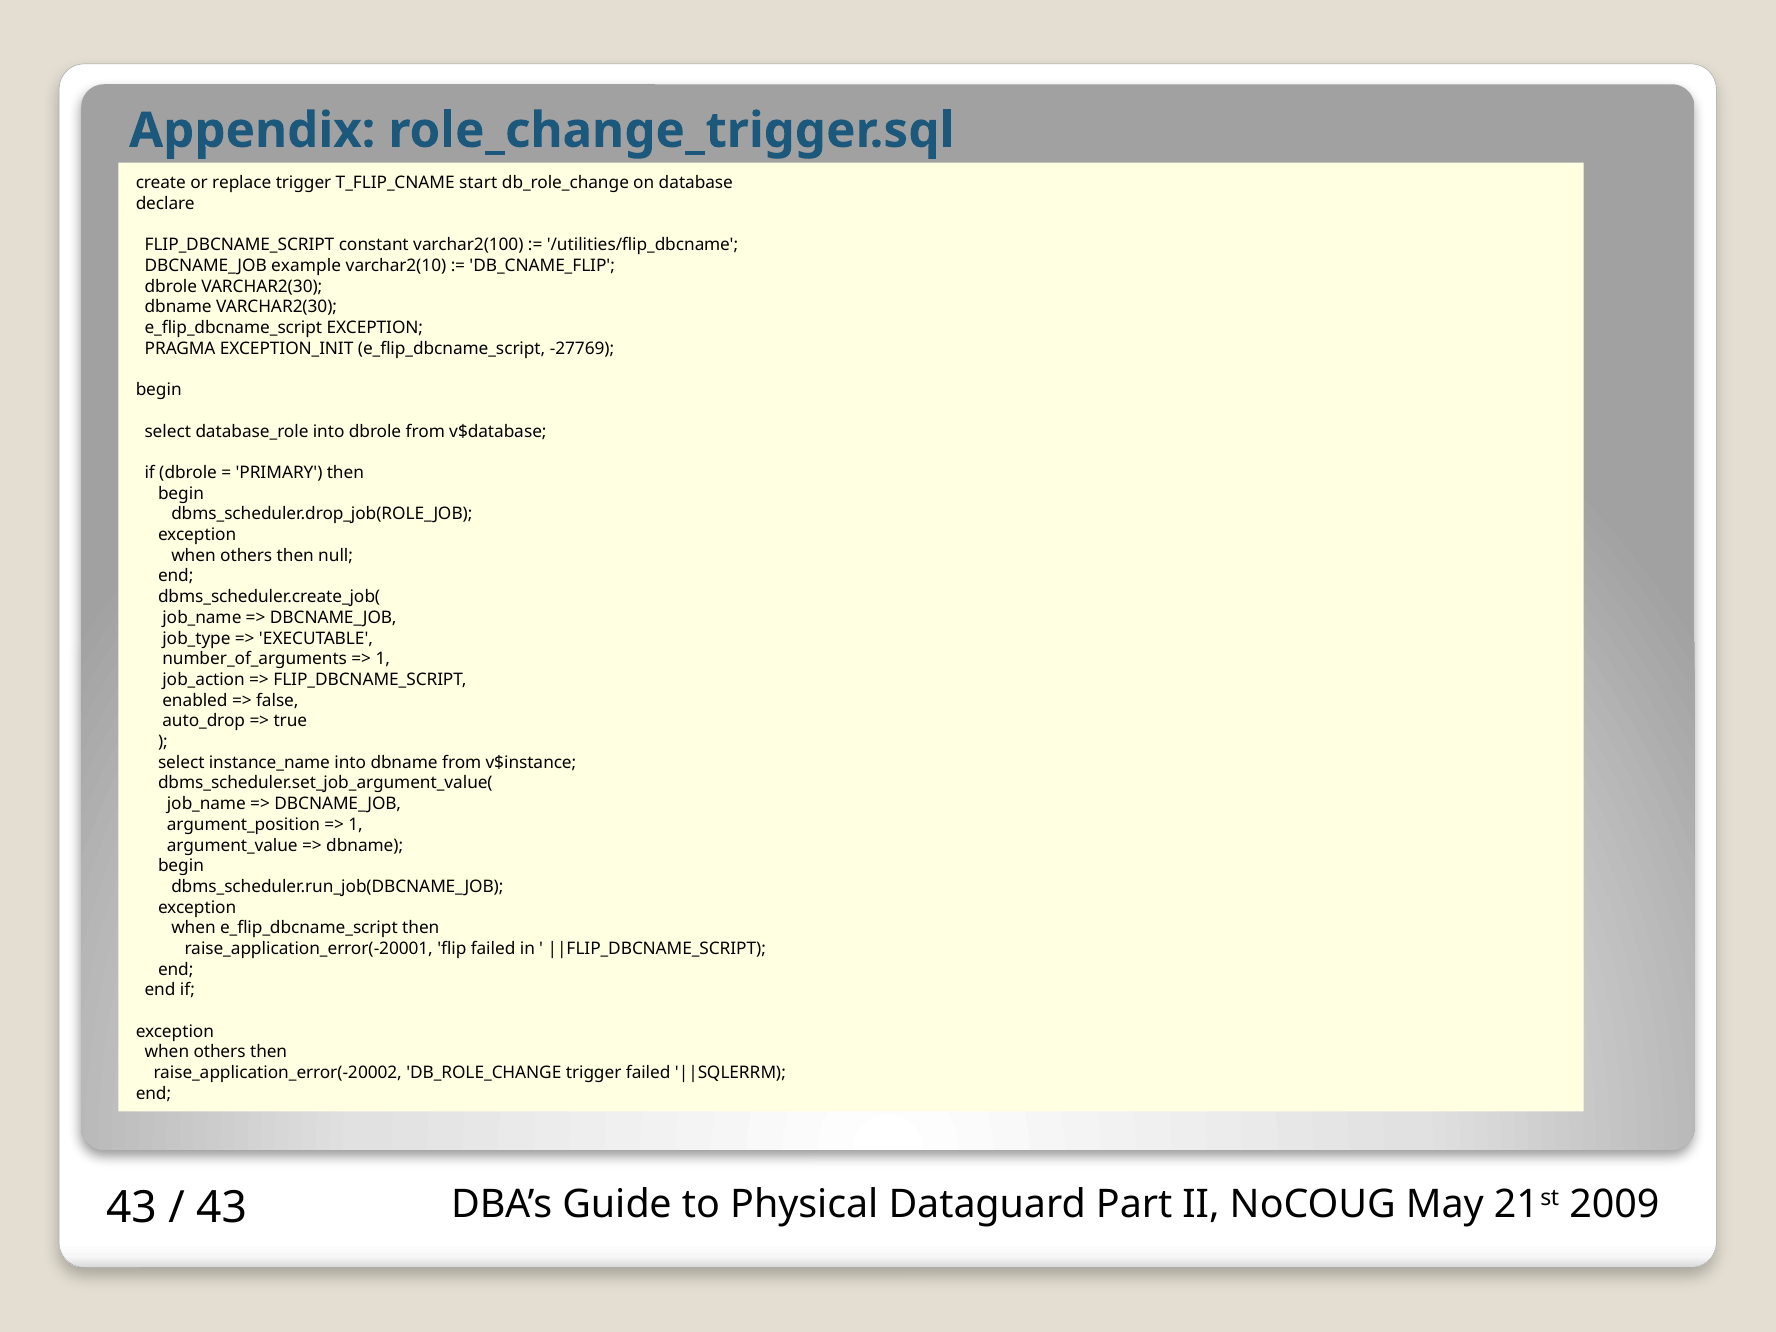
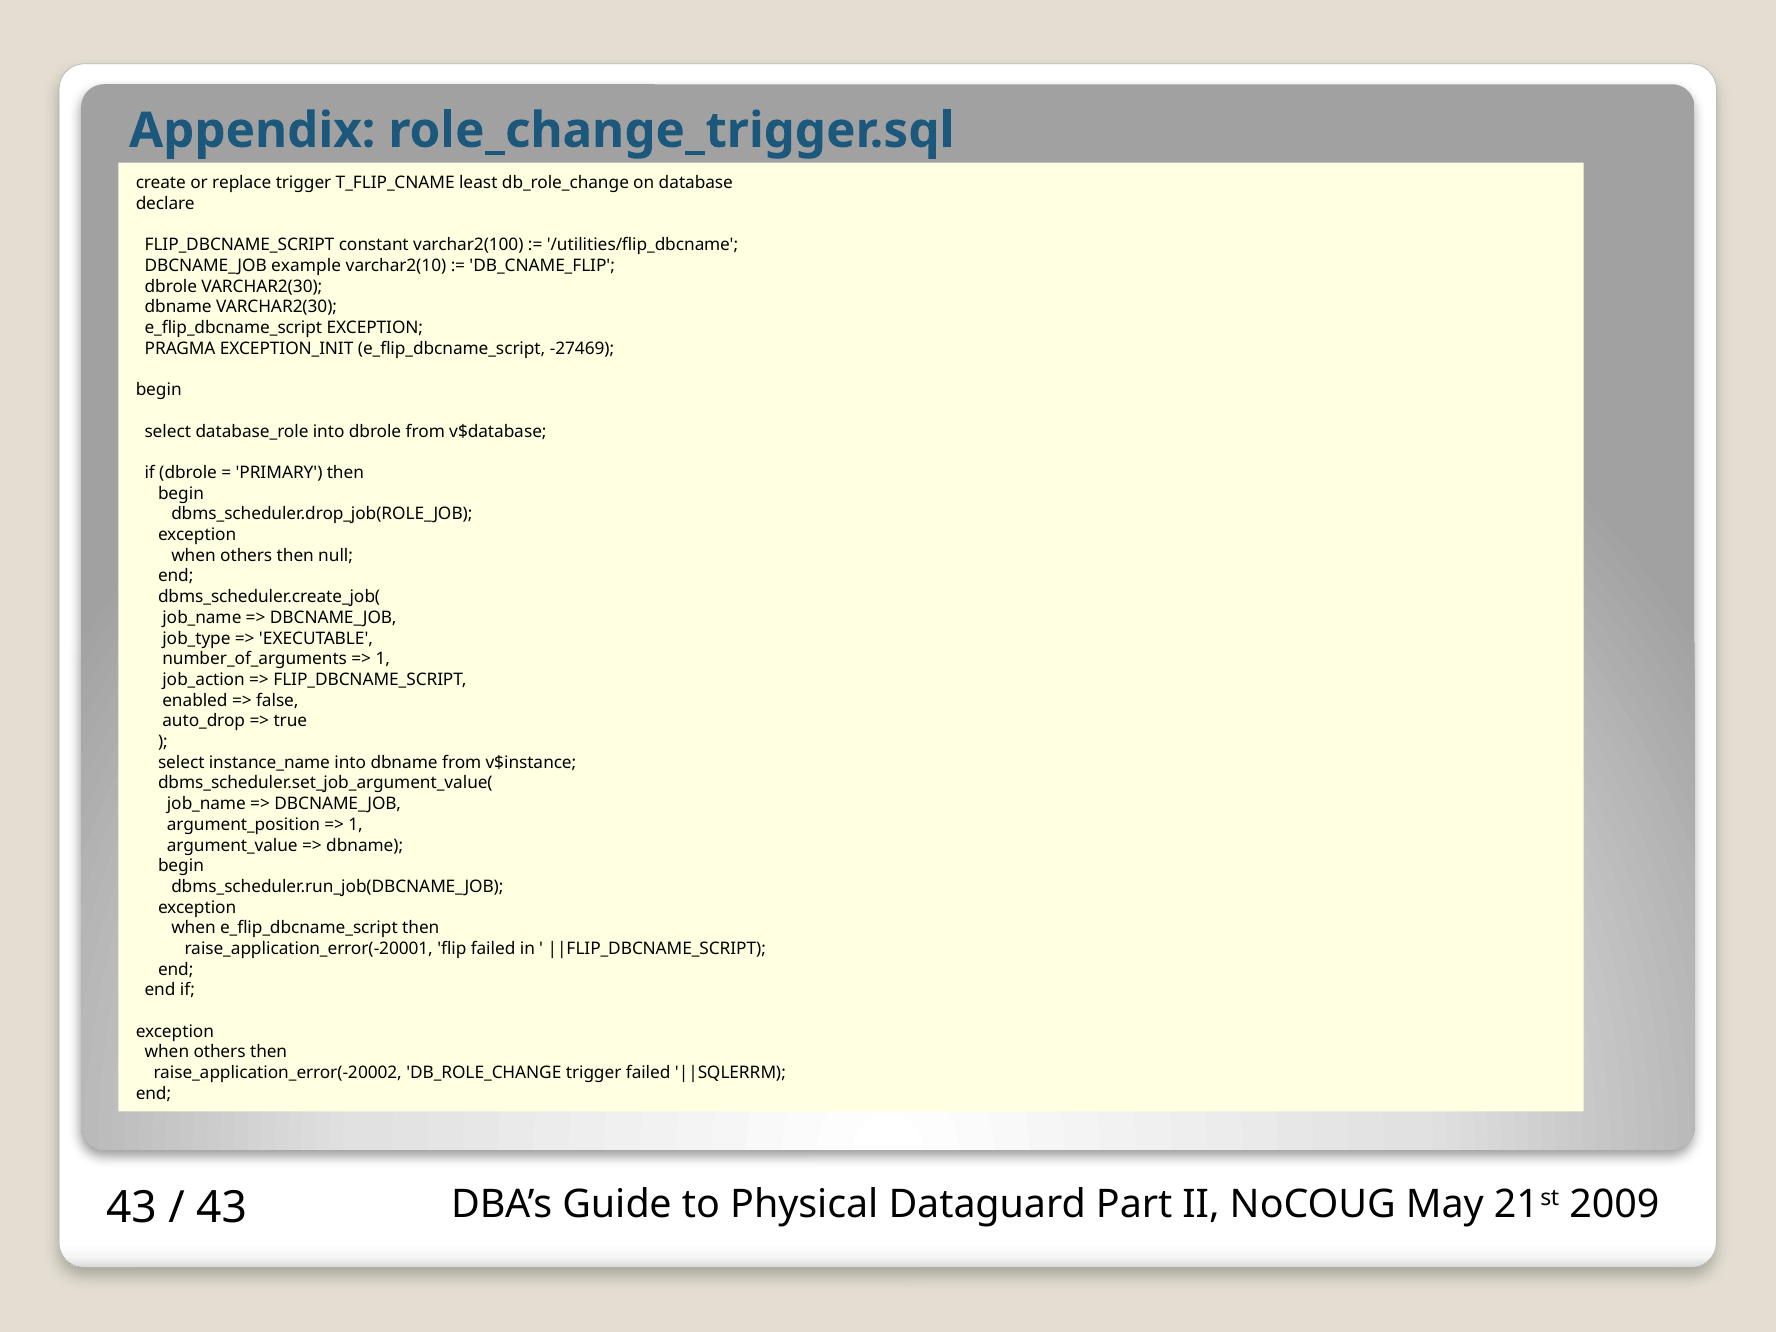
start: start -> least
-27769: -27769 -> -27469
